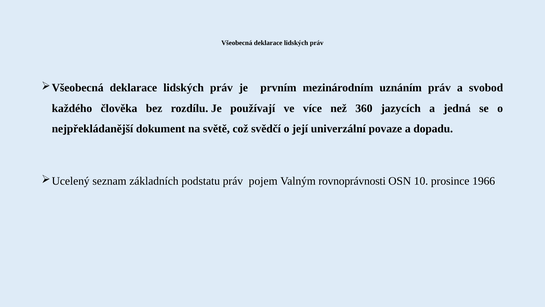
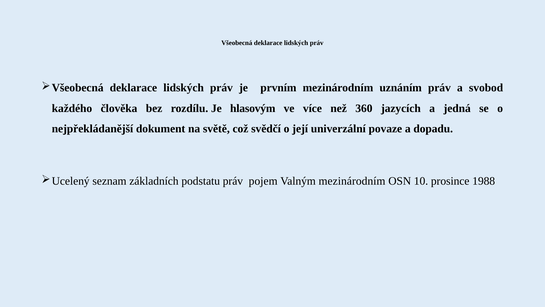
používají: používají -> hlasovým
Valným rovnoprávnosti: rovnoprávnosti -> mezinárodním
1966: 1966 -> 1988
